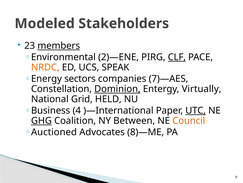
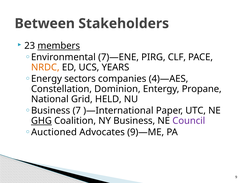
Modeled: Modeled -> Between
2)—ENE: 2)—ENE -> 7)—ENE
CLF underline: present -> none
SPEAK: SPEAK -> YEARS
7)—AES: 7)—AES -> 4)—AES
Dominion underline: present -> none
Virtually: Virtually -> Propane
4: 4 -> 7
UTC underline: present -> none
NY Between: Between -> Business
Council colour: orange -> purple
8)—ME: 8)—ME -> 9)—ME
